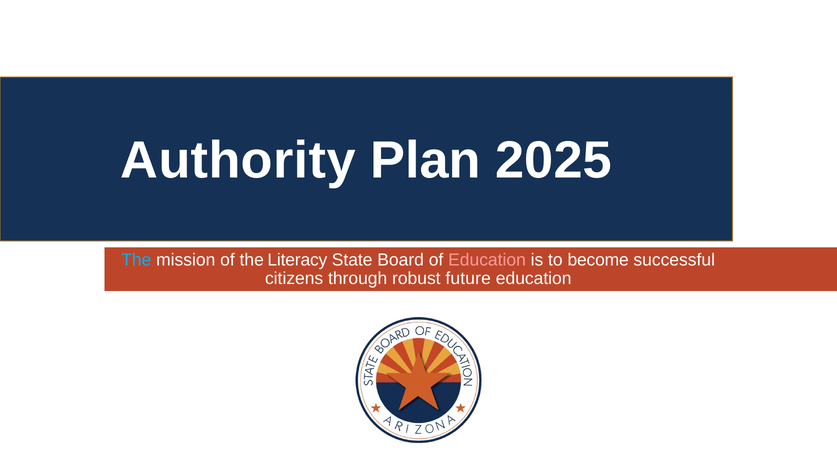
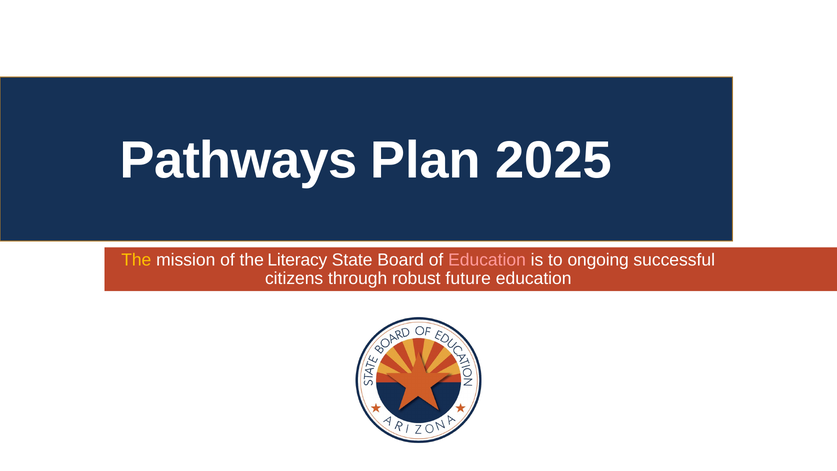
Authority: Authority -> Pathways
The at (136, 260) colour: light blue -> yellow
become: become -> ongoing
